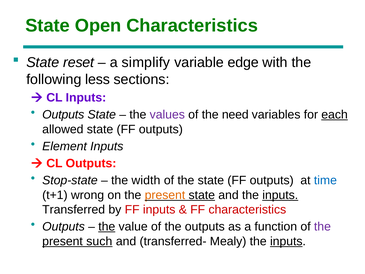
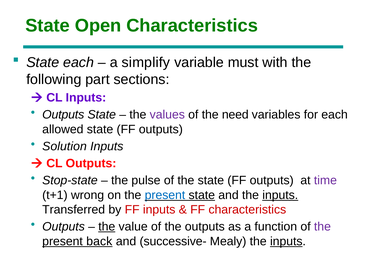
State reset: reset -> each
edge: edge -> must
following less: less -> part
each at (335, 115) underline: present -> none
Element: Element -> Solution
width: width -> pulse
time colour: blue -> purple
present at (165, 195) colour: orange -> blue
such: such -> back
transferred-: transferred- -> successive-
